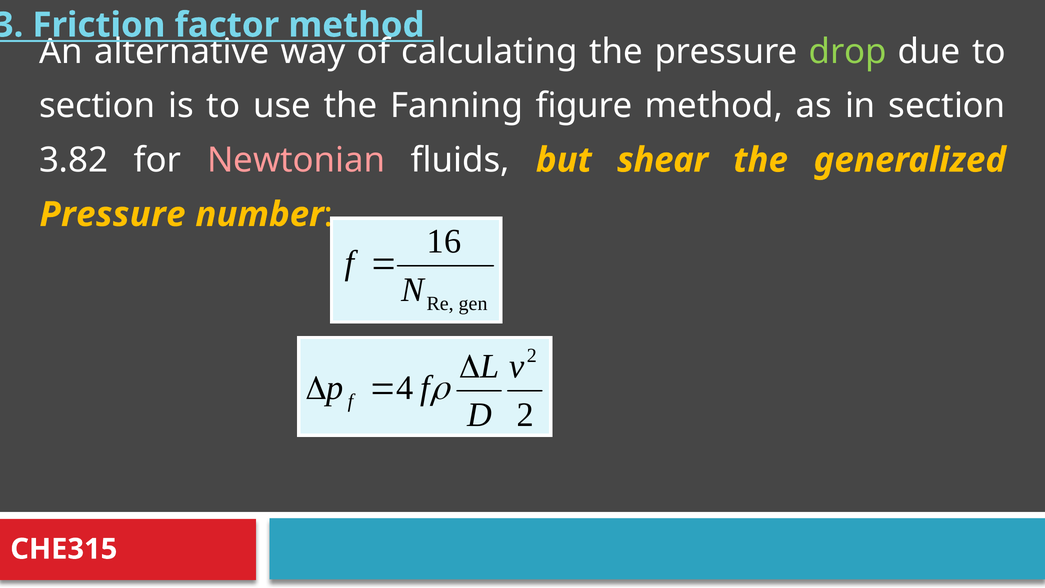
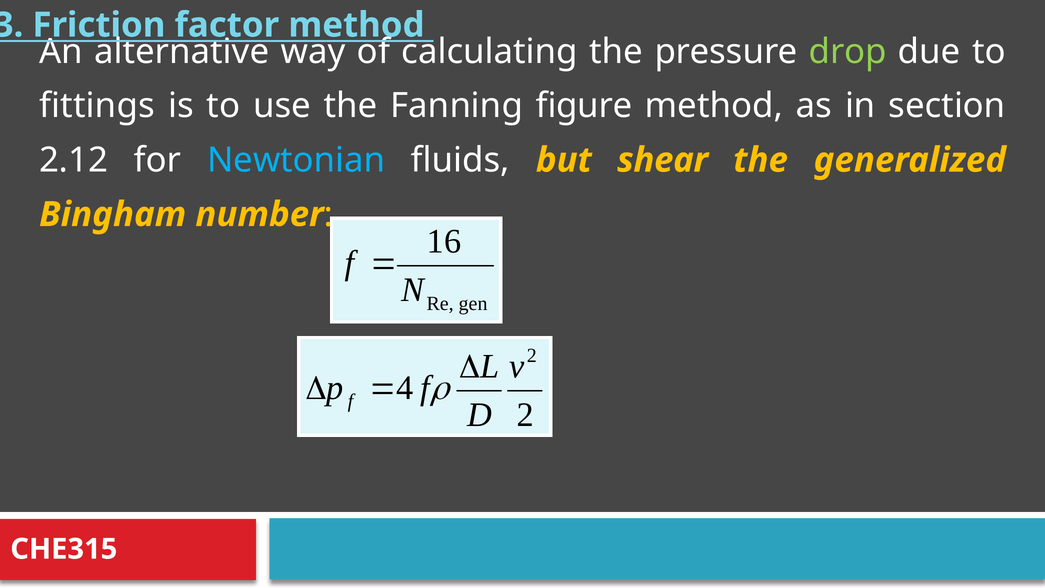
section at (97, 106): section -> fittings
3.82: 3.82 -> 2.12
Newtonian colour: pink -> light blue
Pressure at (113, 214): Pressure -> Bingham
